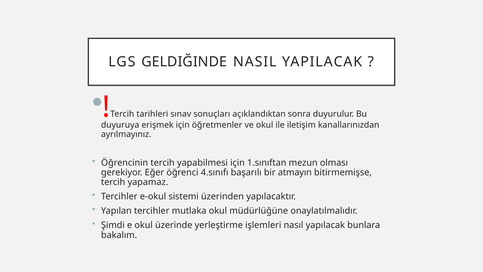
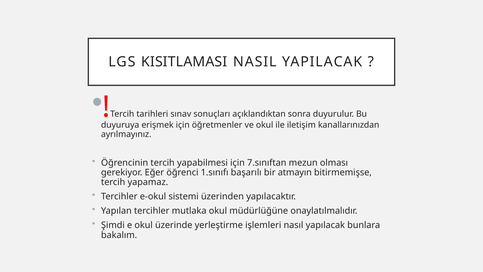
GELDIĞINDE: GELDIĞINDE -> KISITLAMASI
1.sınıftan: 1.sınıftan -> 7.sınıftan
4.sınıfı: 4.sınıfı -> 1.sınıfı
